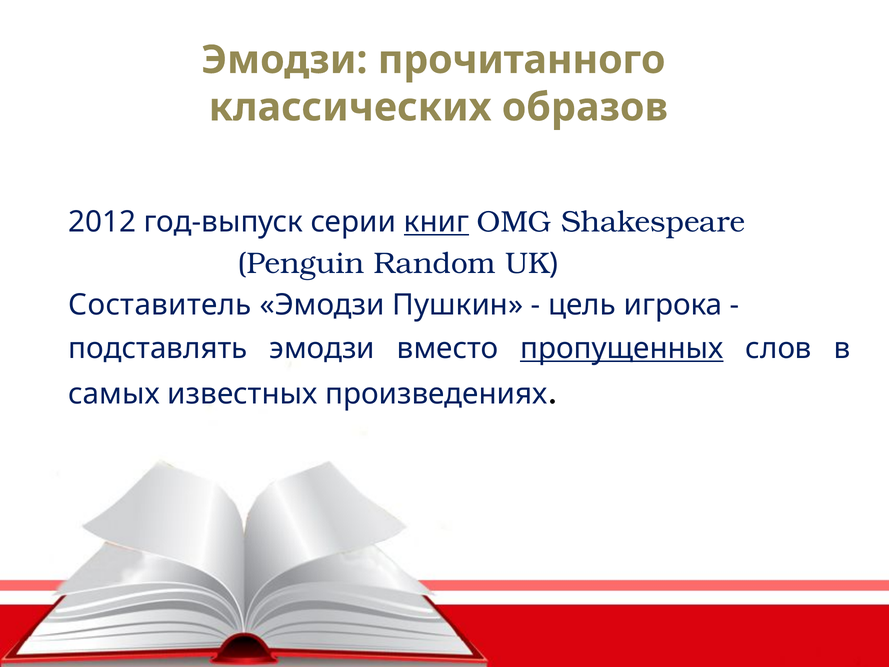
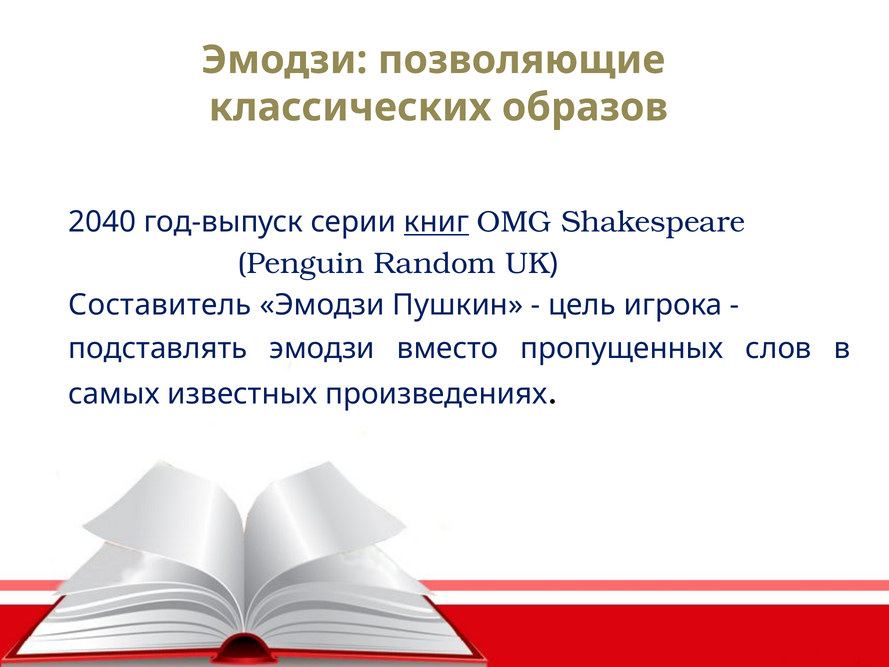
прочитанного: прочитанного -> позволяющие
2012: 2012 -> 2040
пропущенных underline: present -> none
